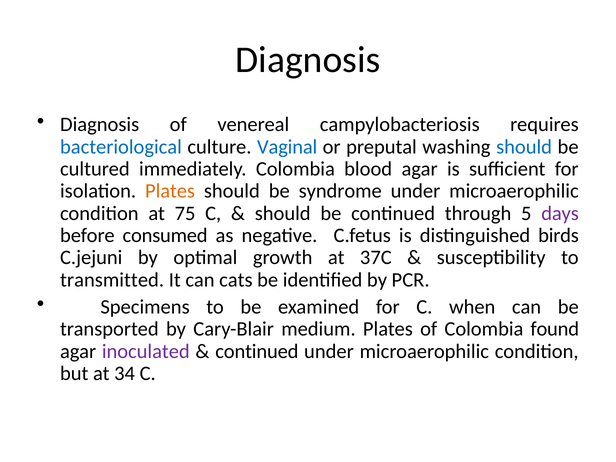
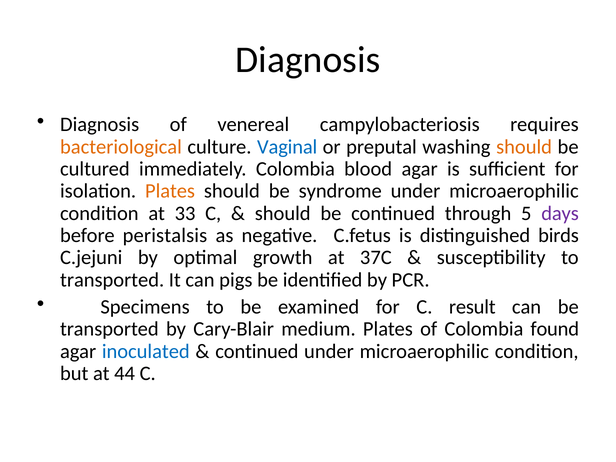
bacteriological colour: blue -> orange
should at (524, 147) colour: blue -> orange
75: 75 -> 33
consumed: consumed -> peristalsis
transmitted at (112, 280): transmitted -> transported
cats: cats -> pigs
when: when -> result
inoculated colour: purple -> blue
34: 34 -> 44
